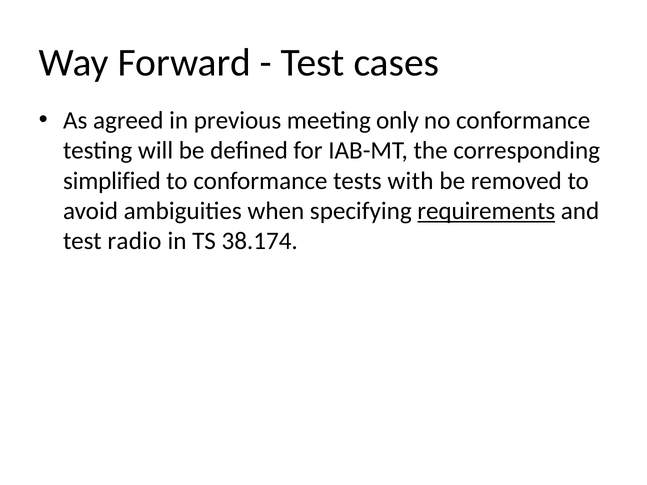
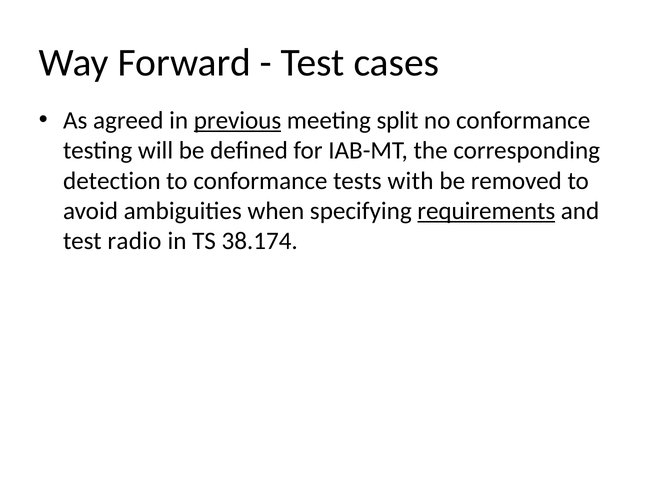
previous underline: none -> present
only: only -> split
simplified: simplified -> detection
